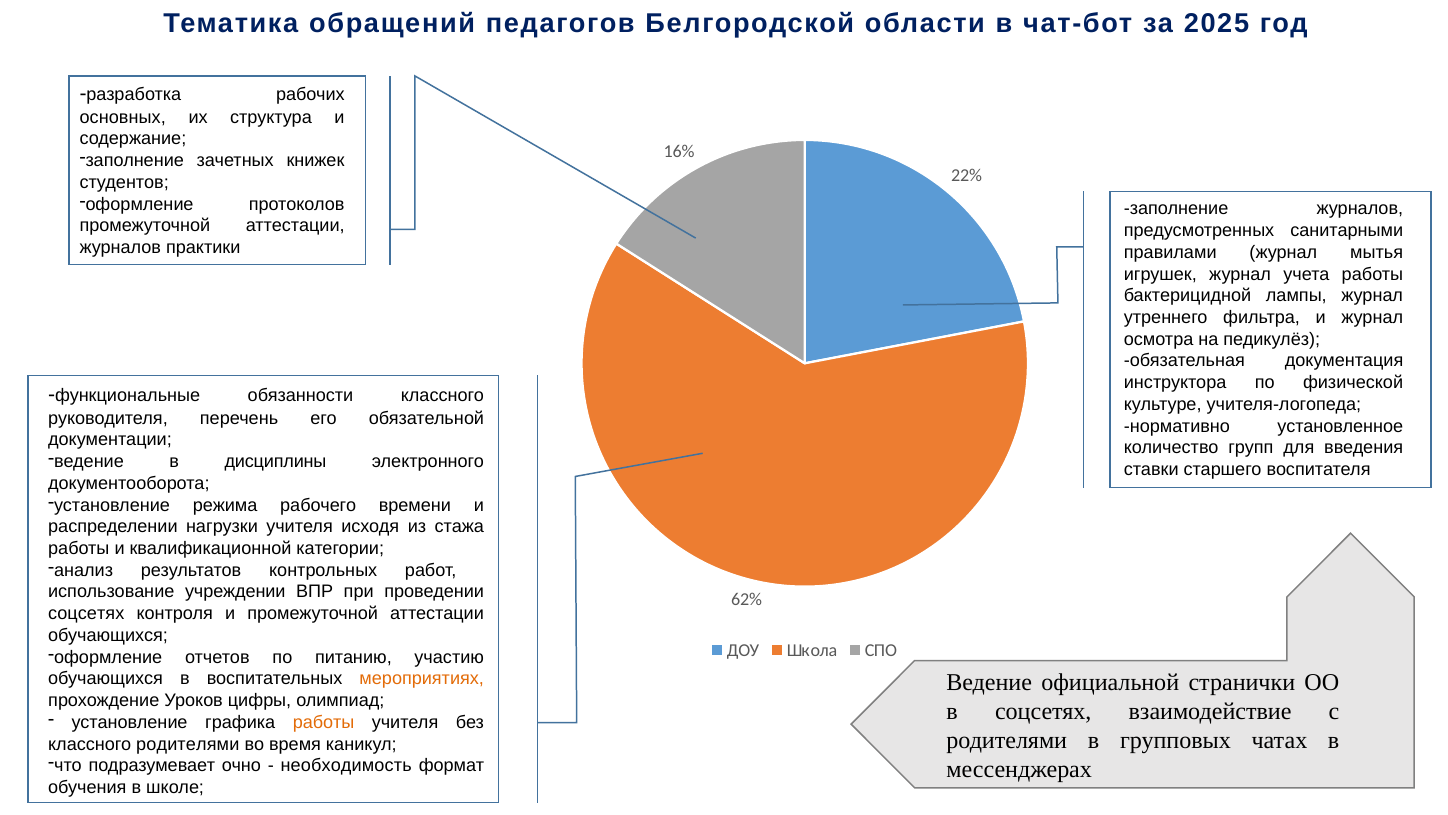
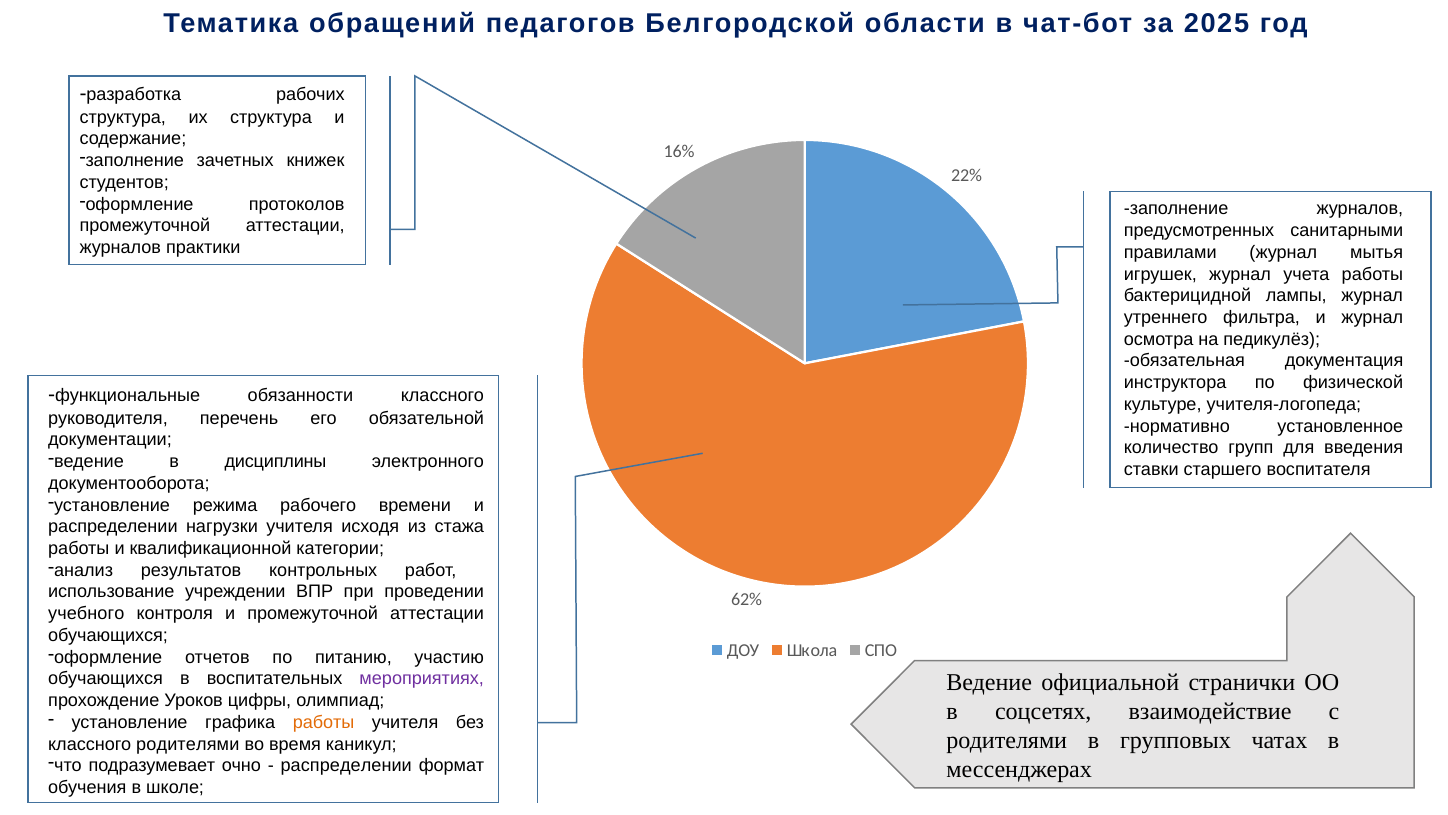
основных at (123, 117): основных -> структура
соцсетях at (86, 613): соцсетях -> учебного
мероприятиях colour: orange -> purple
необходимость at (346, 765): необходимость -> распределении
